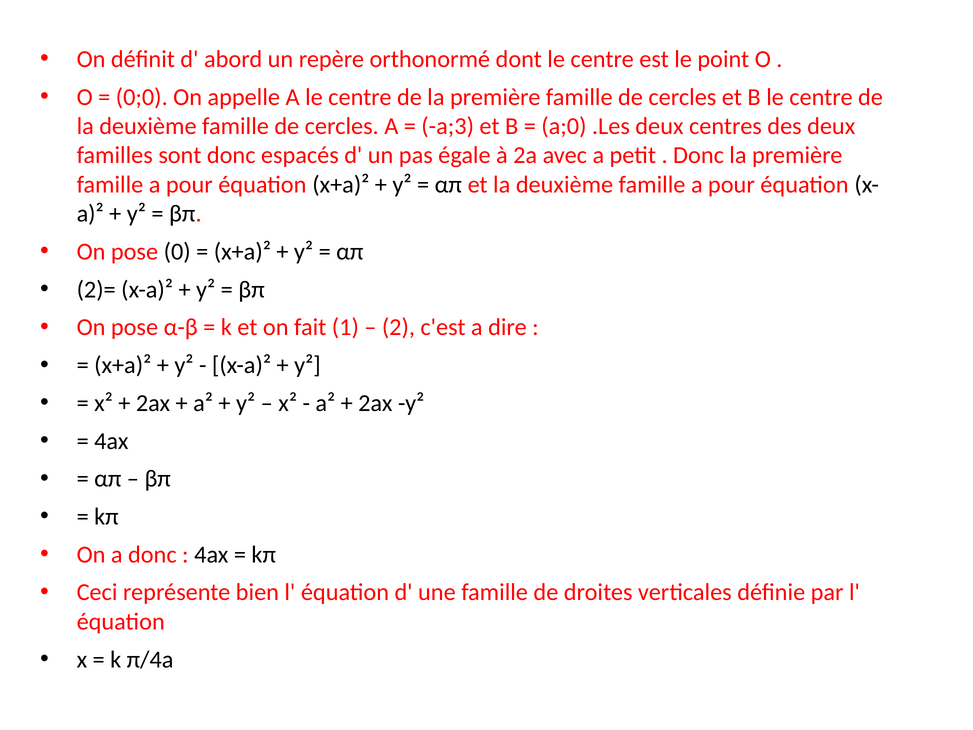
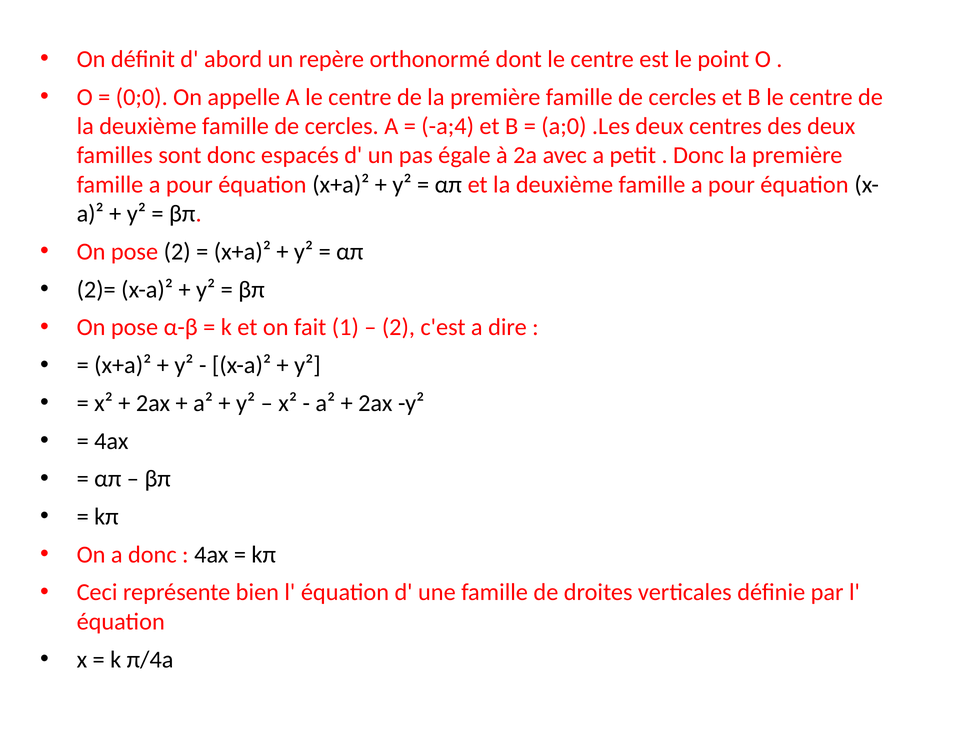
a;3: a;3 -> a;4
pose 0: 0 -> 2
